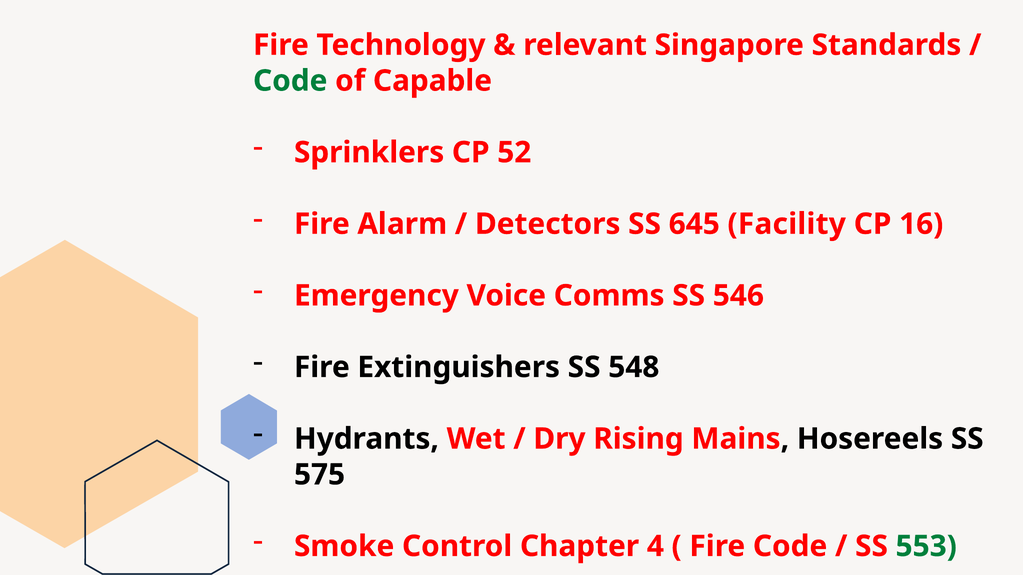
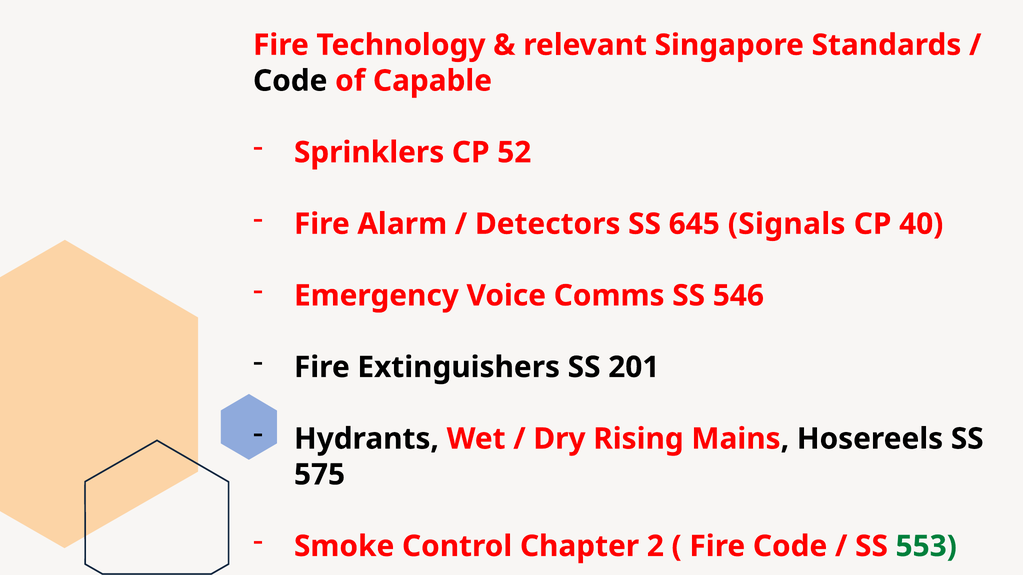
Code at (290, 81) colour: green -> black
Facility: Facility -> Signals
16: 16 -> 40
548: 548 -> 201
4: 4 -> 2
